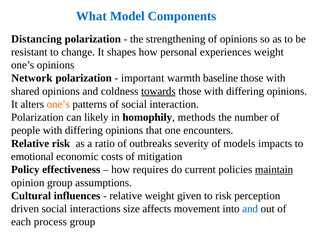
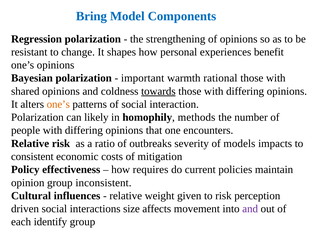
What: What -> Bring
Distancing: Distancing -> Regression
experiences weight: weight -> benefit
Network: Network -> Bayesian
baseline: baseline -> rational
emotional: emotional -> consistent
maintain underline: present -> none
assumptions: assumptions -> inconsistent
and at (250, 209) colour: blue -> purple
process: process -> identify
